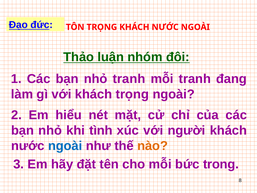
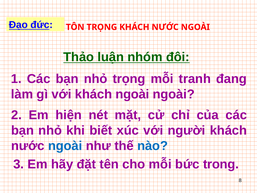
nhỏ tranh: tranh -> trọng
khách trọng: trọng -> ngoài
hiểu: hiểu -> hiện
tình: tình -> biết
nào colour: orange -> blue
